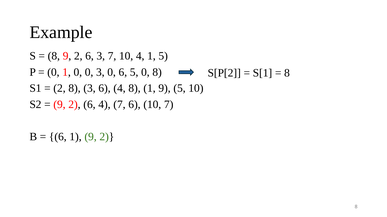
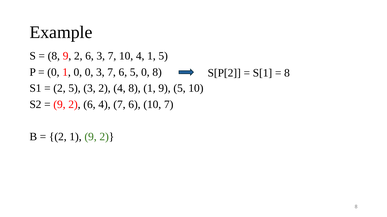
0 3 0: 0 -> 7
2 8: 8 -> 5
3 6: 6 -> 2
6 at (58, 137): 6 -> 2
